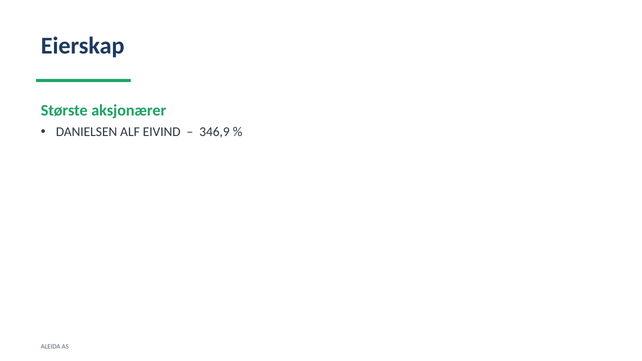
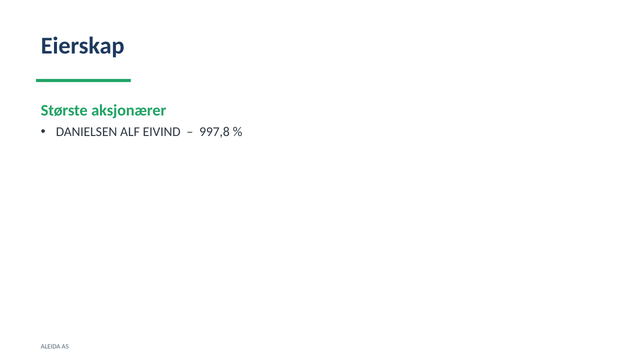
346,9: 346,9 -> 997,8
